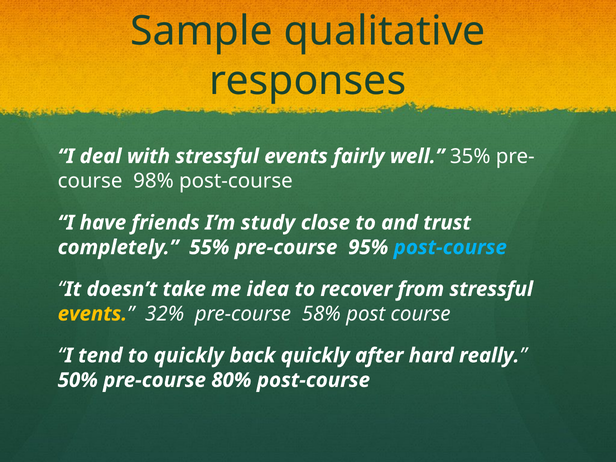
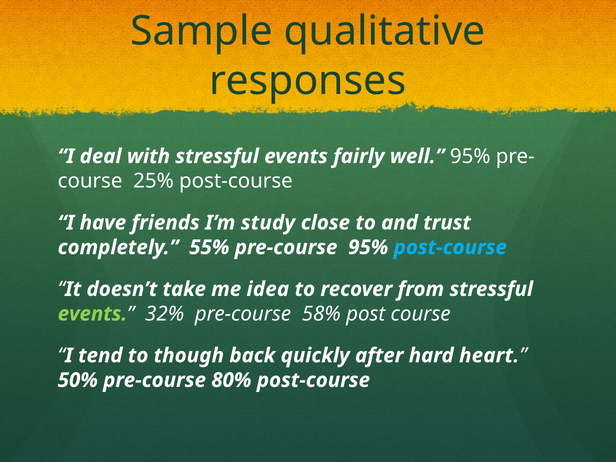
well 35%: 35% -> 95%
98%: 98% -> 25%
events at (92, 314) colour: yellow -> light green
to quickly: quickly -> though
really: really -> heart
